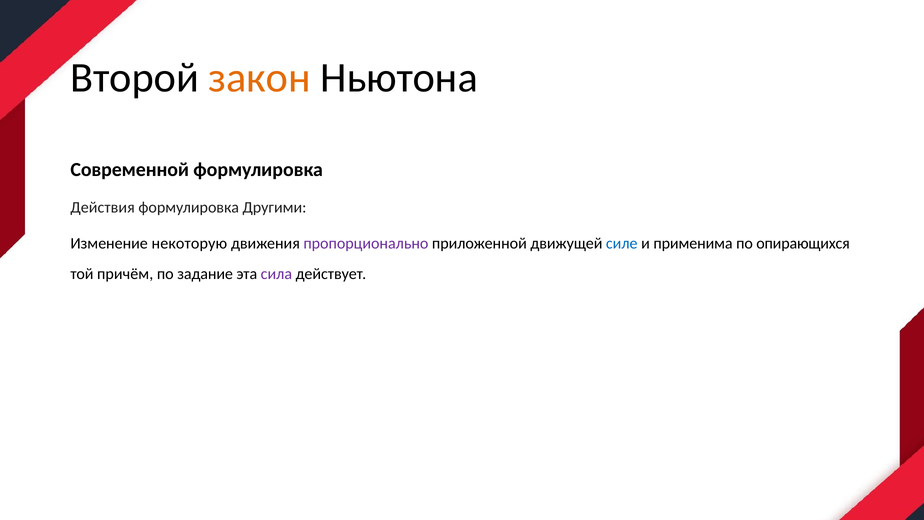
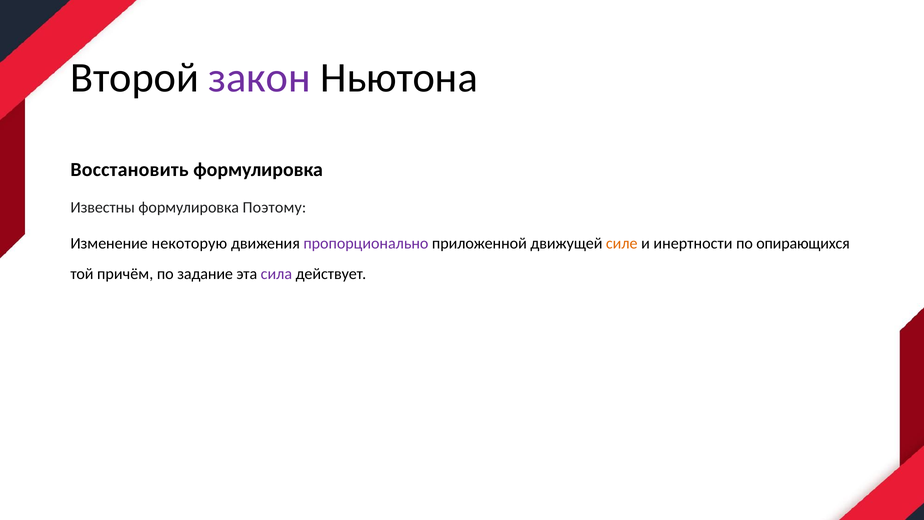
закон colour: orange -> purple
Современной: Современной -> Восстановить
Действия: Действия -> Известны
Другими: Другими -> Поэтому
силе colour: blue -> orange
применима: применима -> инертности
